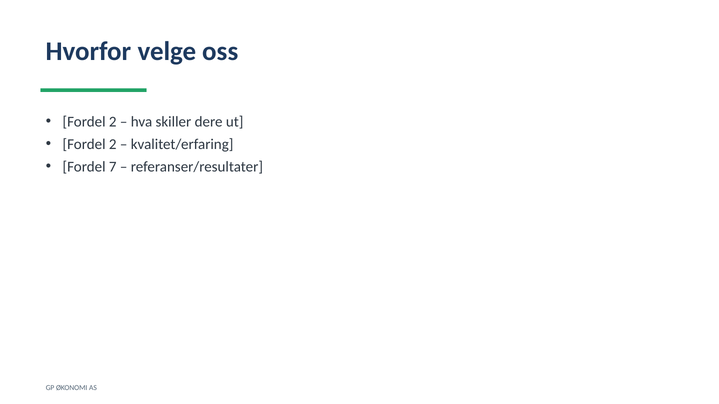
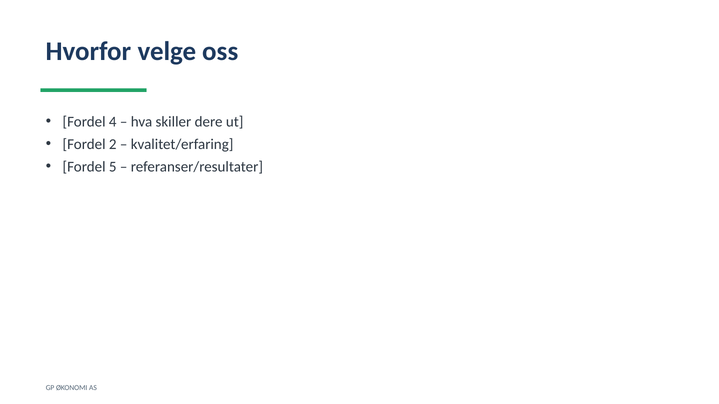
2 at (113, 122): 2 -> 4
7: 7 -> 5
